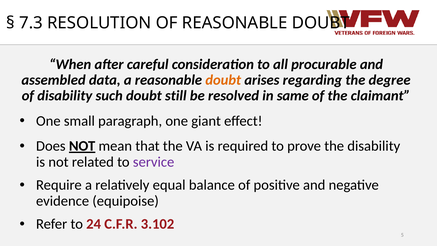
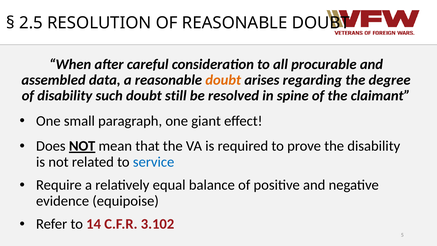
7.3: 7.3 -> 2.5
same: same -> spine
service colour: purple -> blue
24: 24 -> 14
